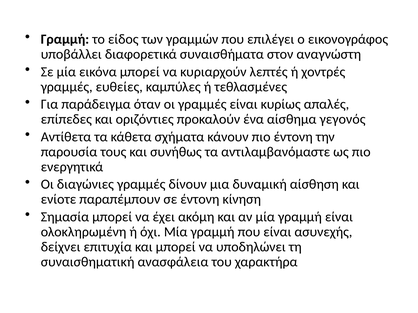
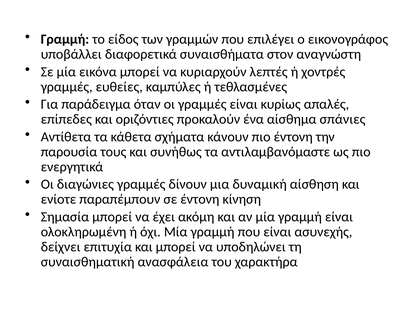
γεγονός: γεγονός -> σπάνιες
